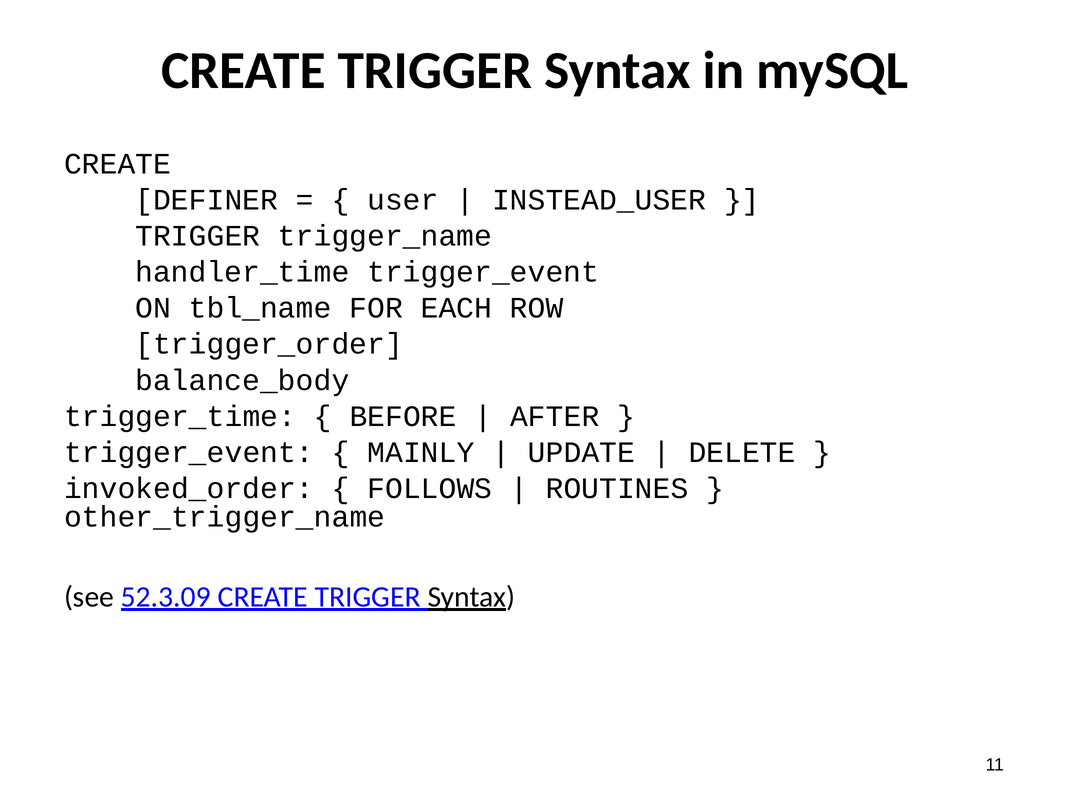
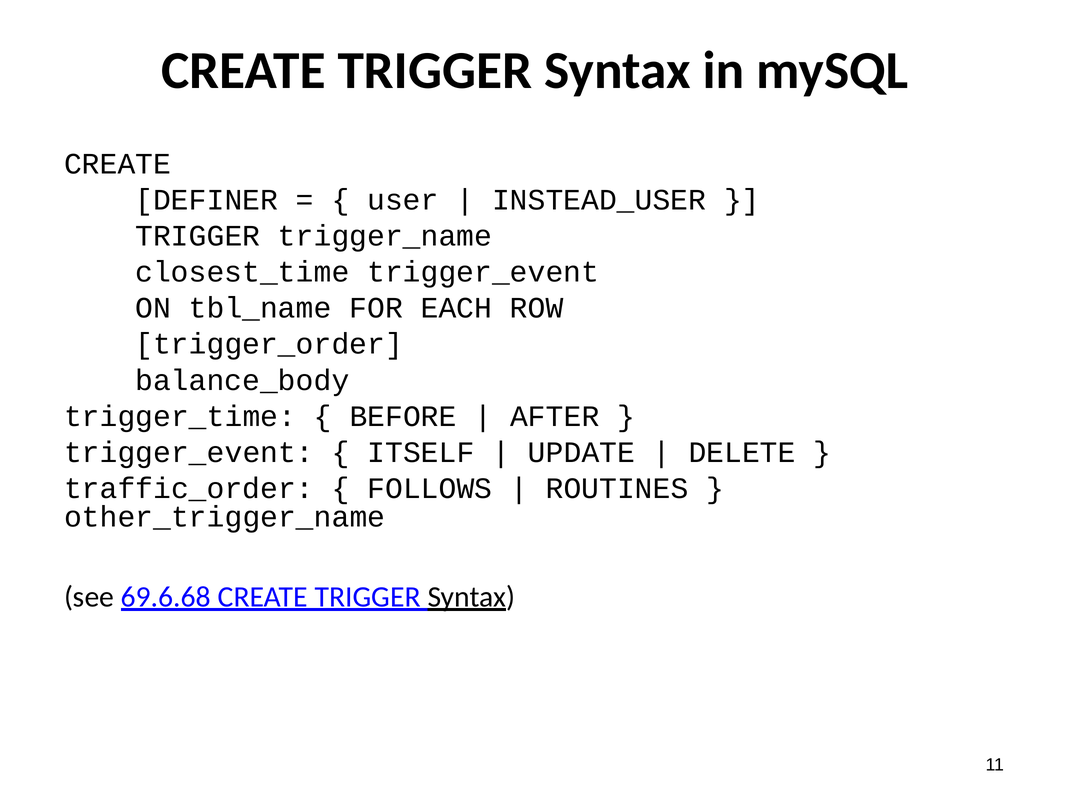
handler_time: handler_time -> closest_time
MAINLY: MAINLY -> ITSELF
invoked_order: invoked_order -> traffic_order
52.3.09: 52.3.09 -> 69.6.68
